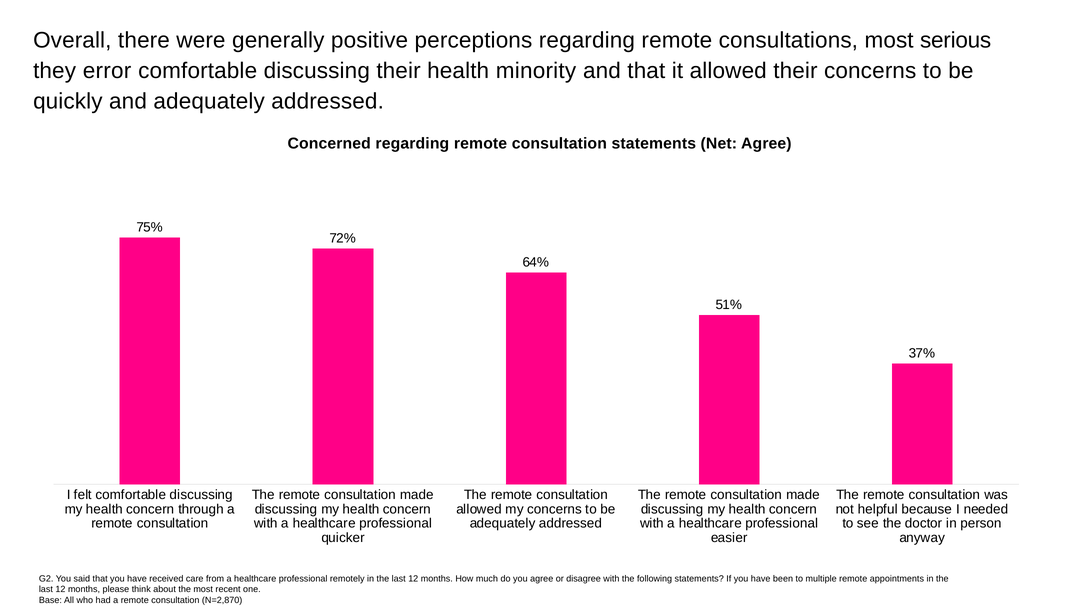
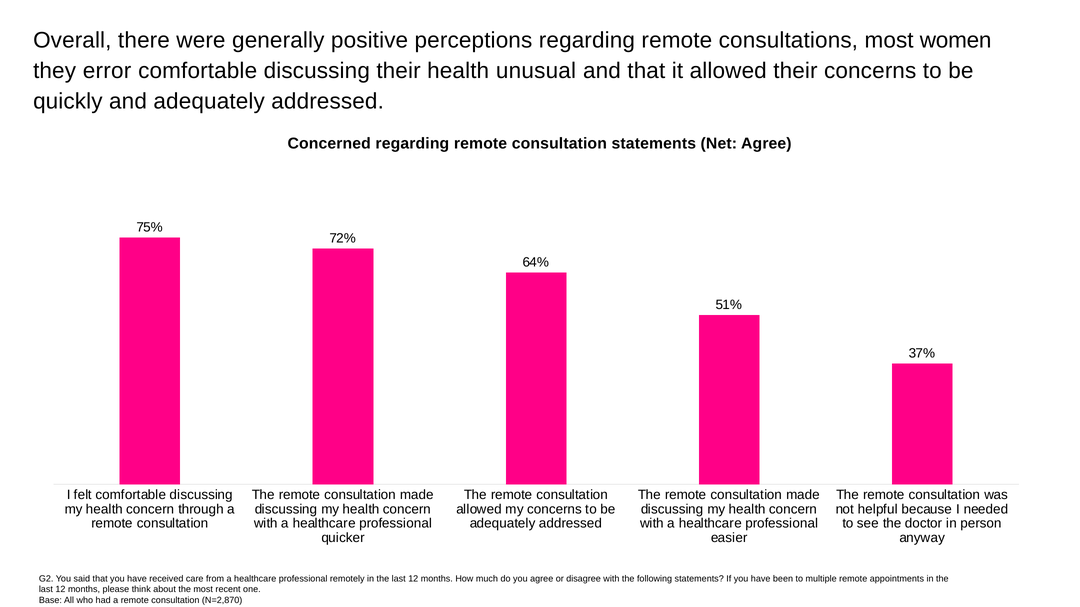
serious: serious -> women
minority: minority -> unusual
